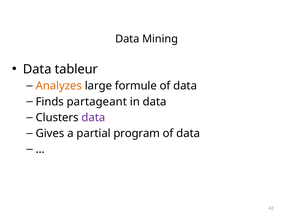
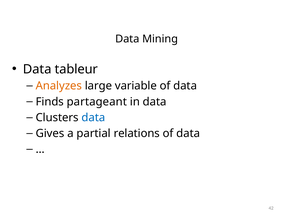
formule: formule -> variable
data at (93, 118) colour: purple -> blue
program: program -> relations
